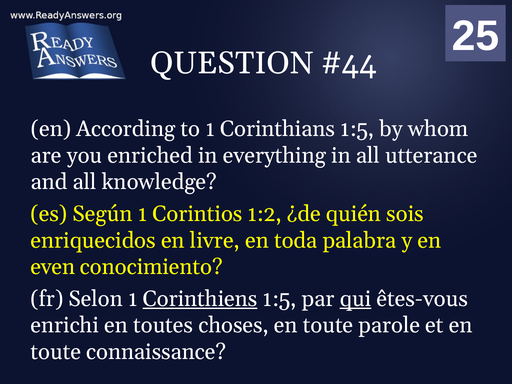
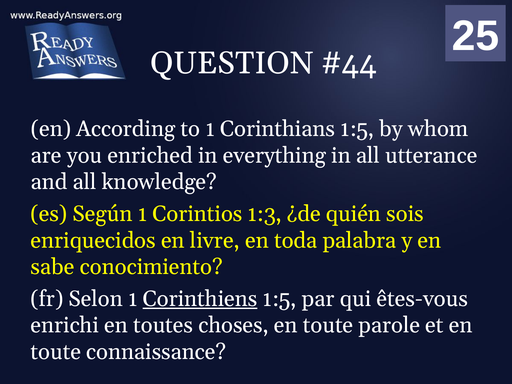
1:2: 1:2 -> 1:3
even: even -> sabe
qui underline: present -> none
